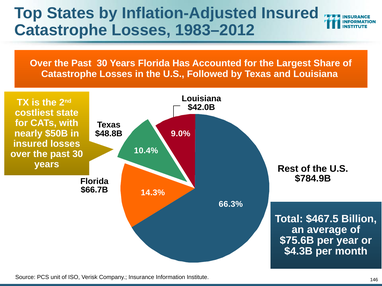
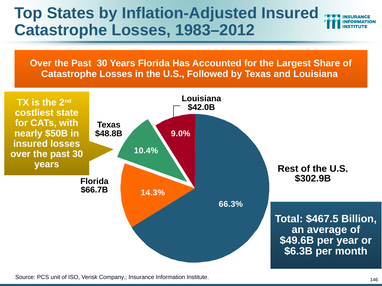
$784.9B: $784.9B -> $302.9B
$75.6B: $75.6B -> $49.6B
$4.3B: $4.3B -> $6.3B
